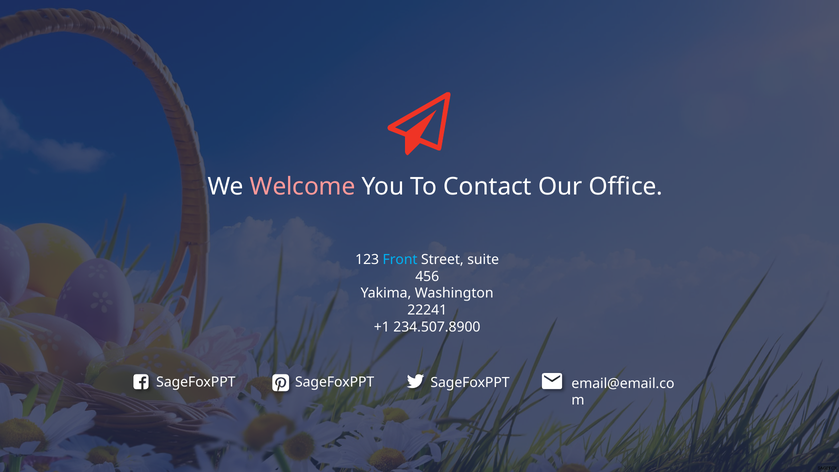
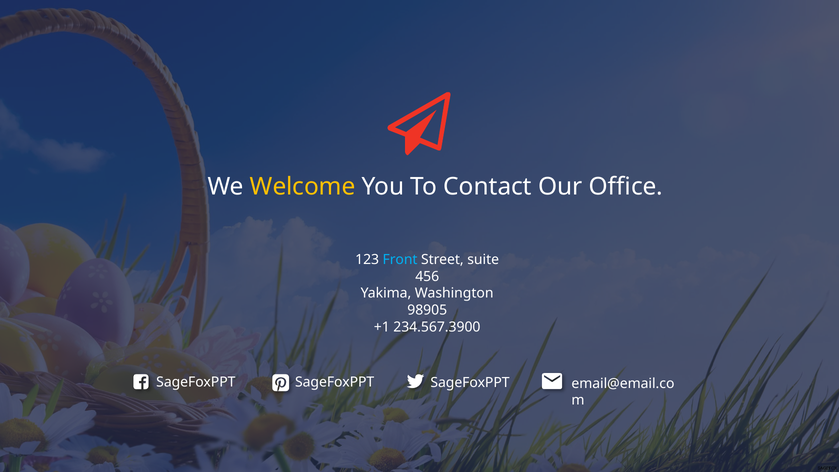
Welcome colour: pink -> yellow
22241: 22241 -> 98905
234.507.8900: 234.507.8900 -> 234.567.3900
